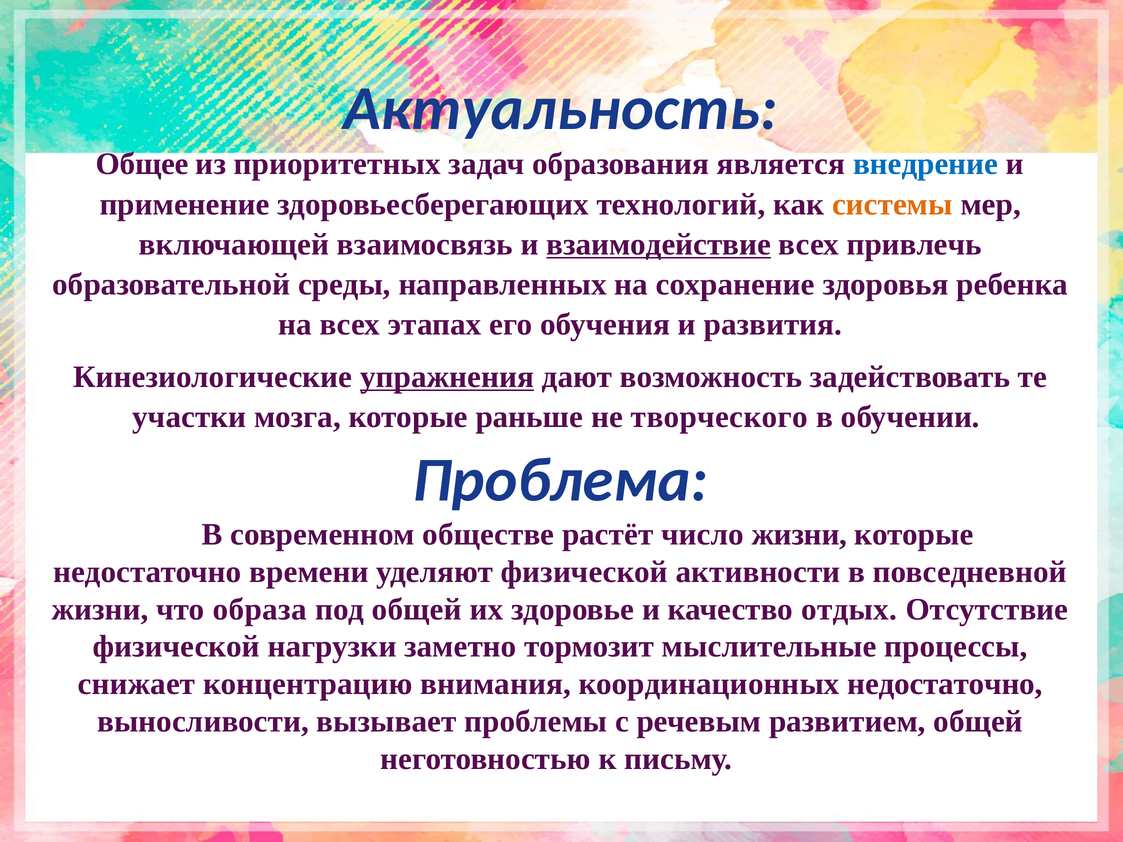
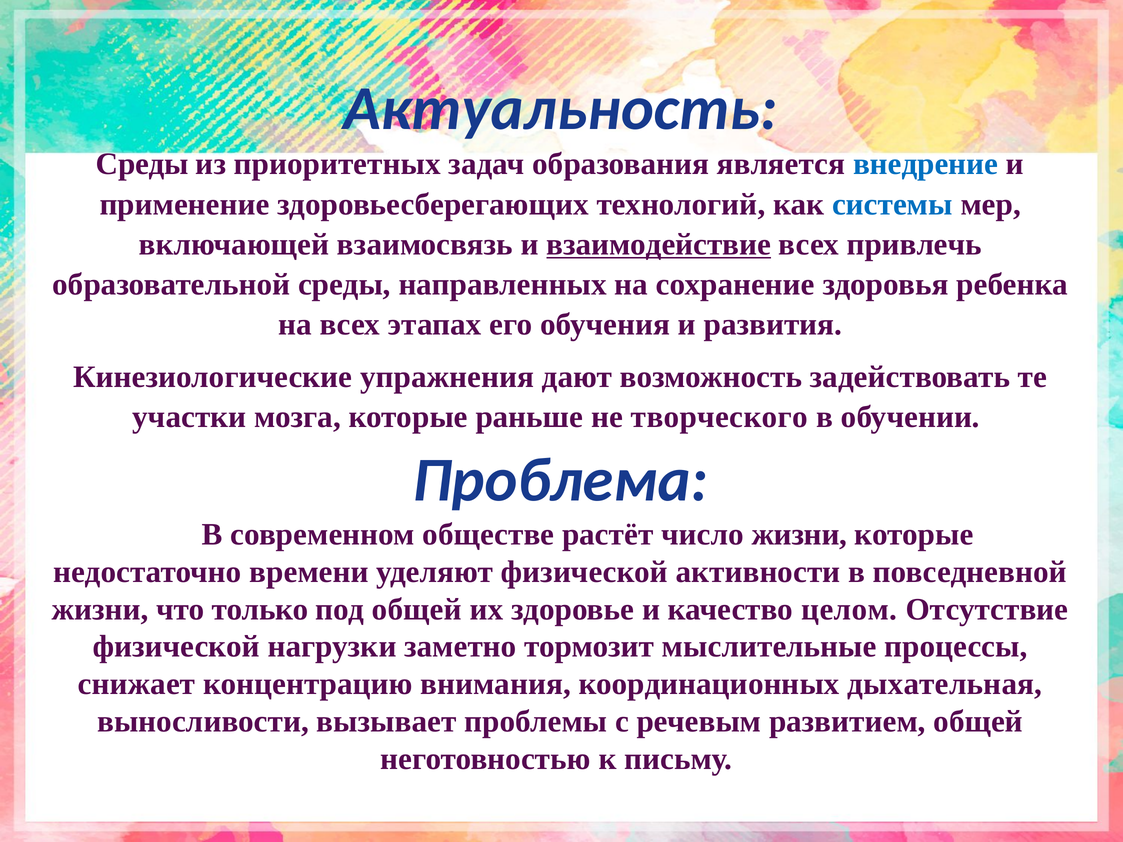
Общее at (142, 164): Общее -> Среды
системы colour: orange -> blue
упражнения underline: present -> none
образа: образа -> только
отдых: отдых -> целом
координационных недостаточно: недостаточно -> дыхательная
